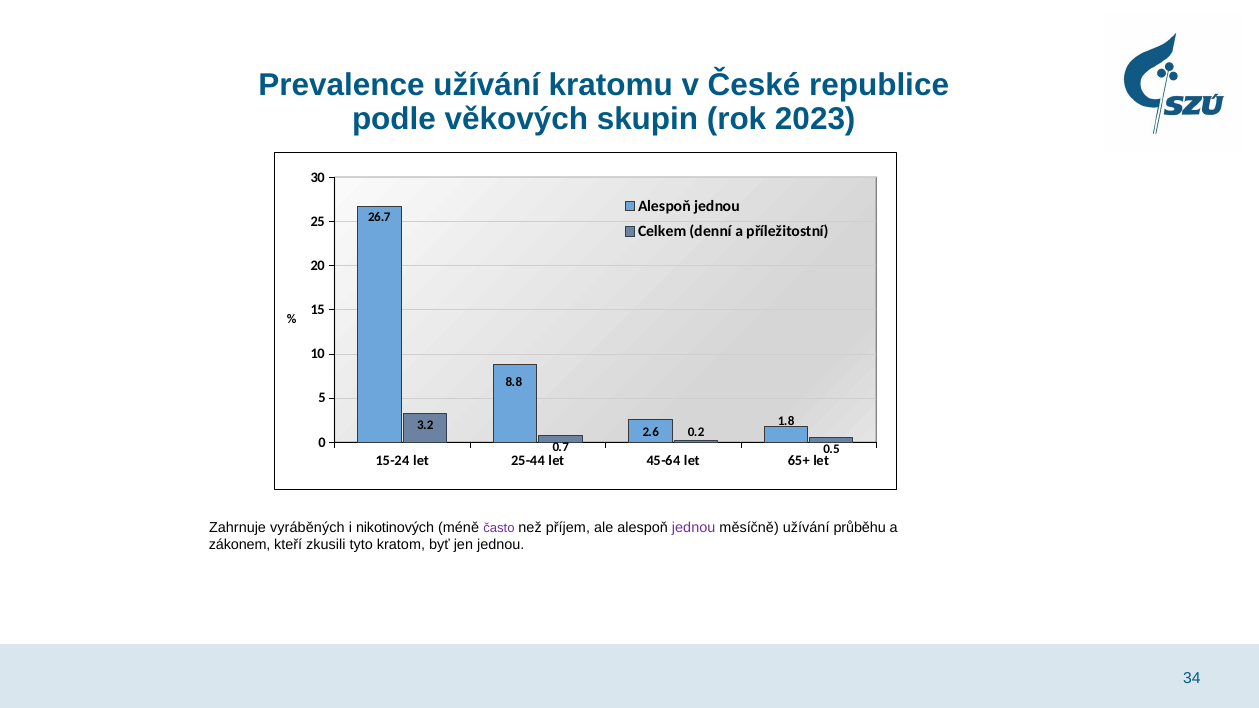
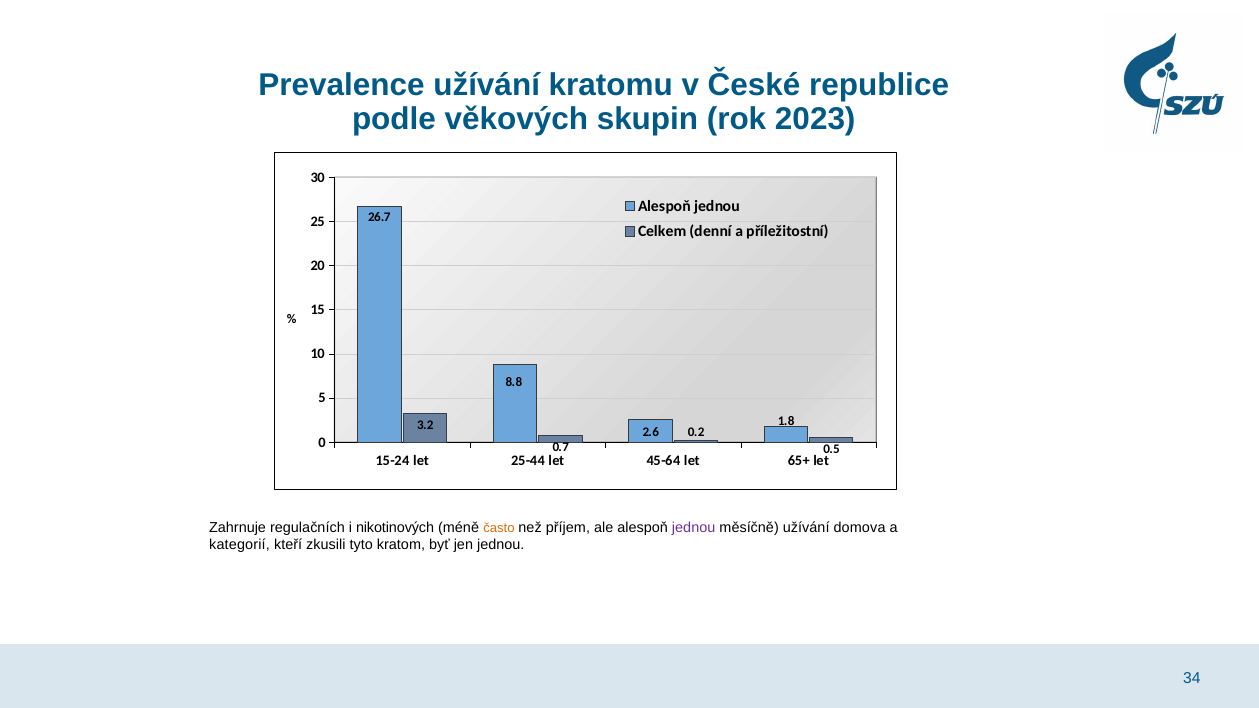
vyráběných: vyráběných -> regulačních
často colour: purple -> orange
průběhu: průběhu -> domova
zákonem: zákonem -> kategorií
